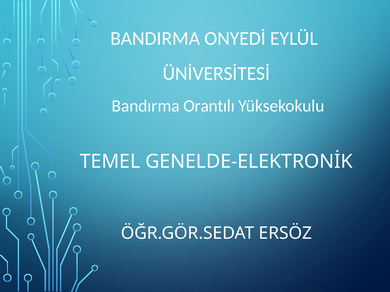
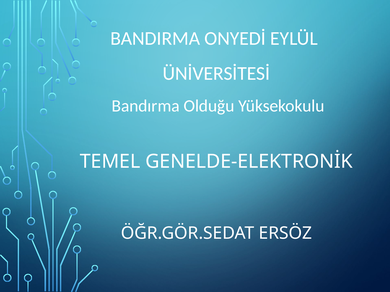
Orantılı: Orantılı -> Olduğu
